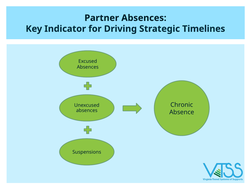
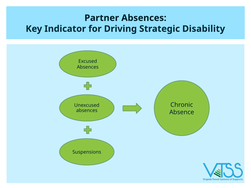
Timelines: Timelines -> Disability
